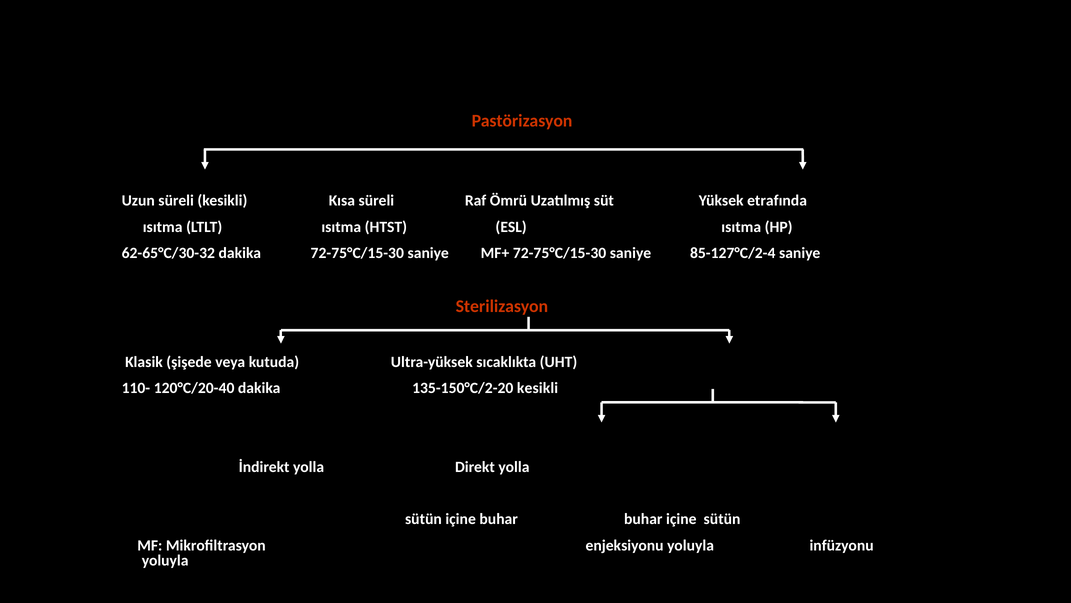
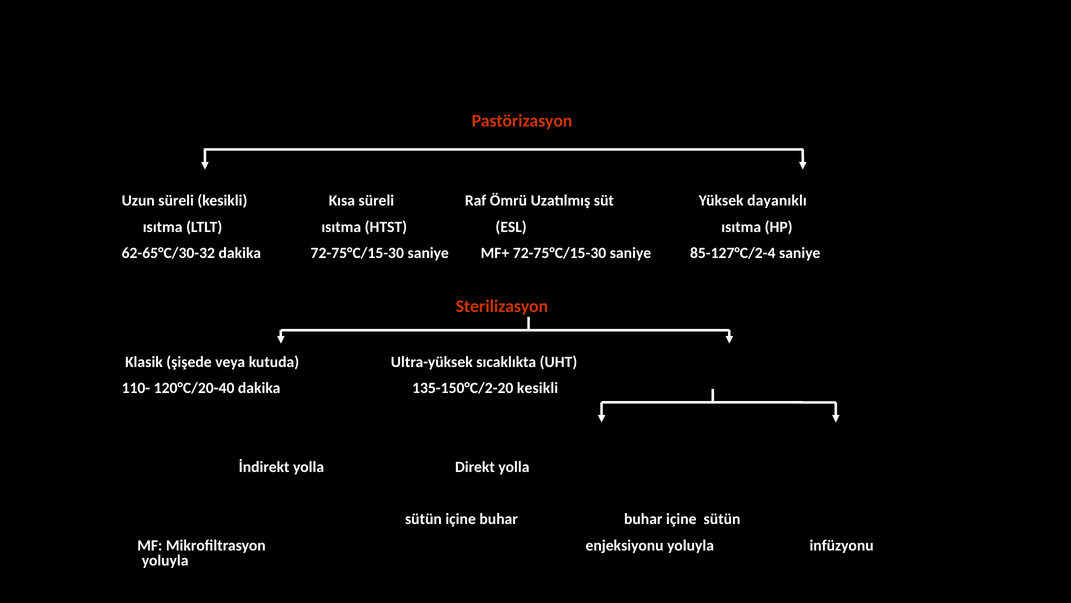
etrafında: etrafında -> dayanıklı
